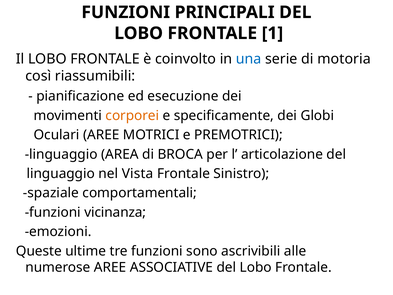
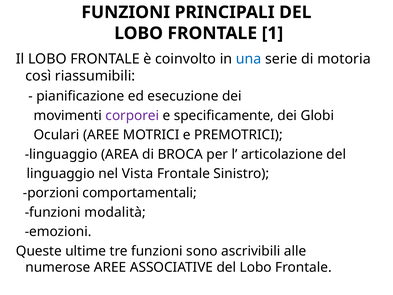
corporei colour: orange -> purple
spaziale: spaziale -> porzioni
vicinanza: vicinanza -> modalità
